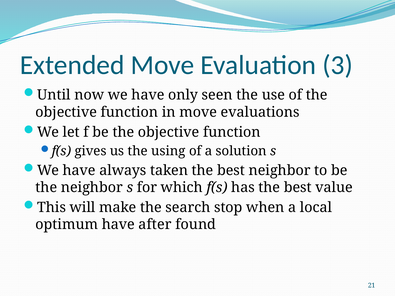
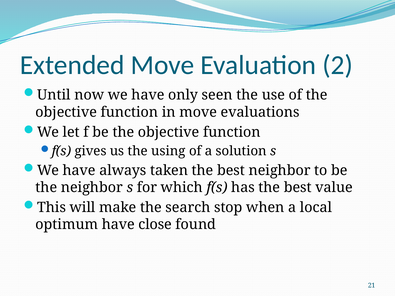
3: 3 -> 2
after: after -> close
